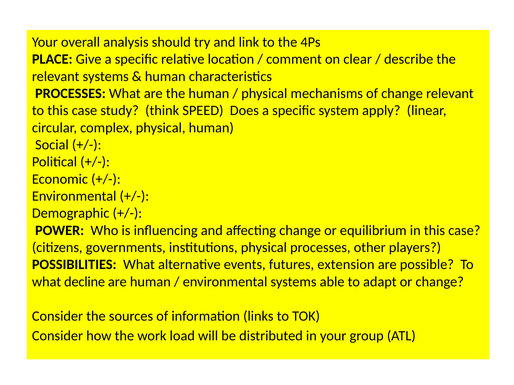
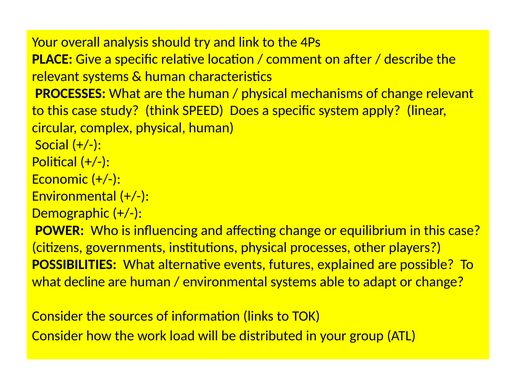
clear: clear -> after
extension: extension -> explained
